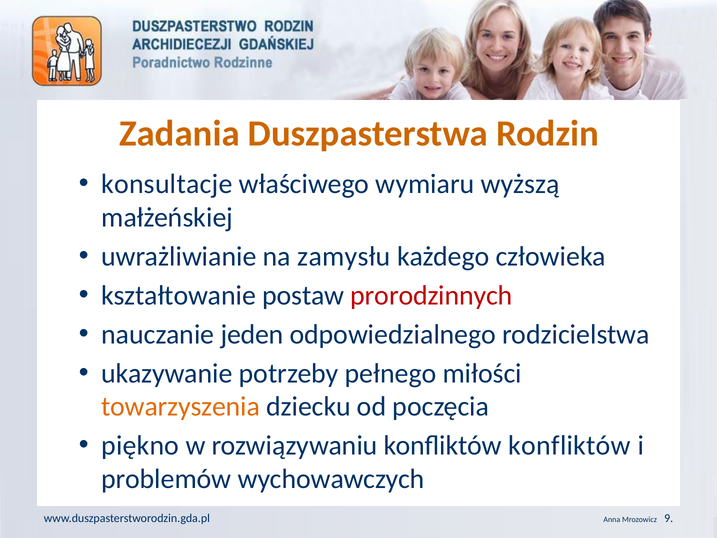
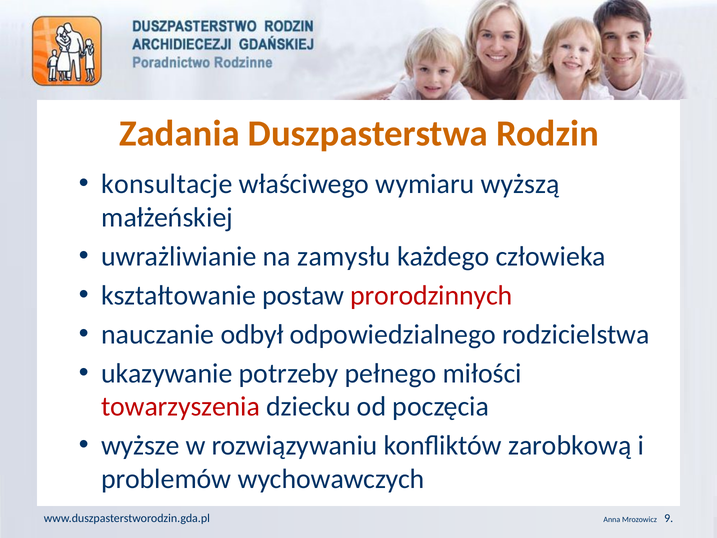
jeden: jeden -> odbył
towarzyszenia colour: orange -> red
piękno: piękno -> wyższe
konfliktów konfliktów: konfliktów -> zarobkową
